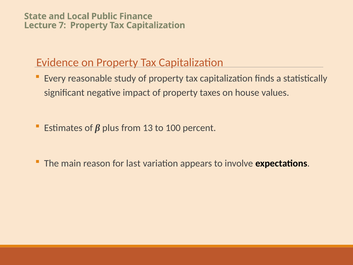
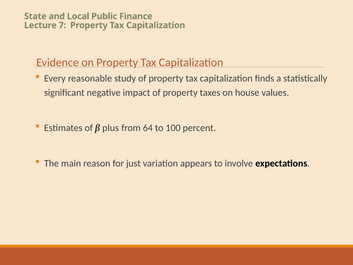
13: 13 -> 64
last: last -> just
